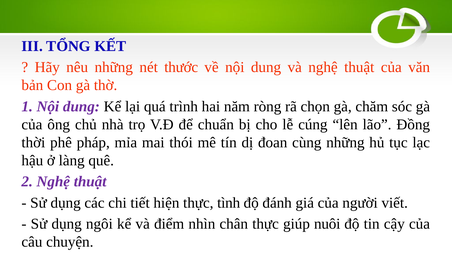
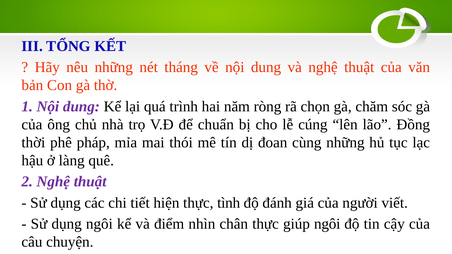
thước: thước -> tháng
giúp nuôi: nuôi -> ngôi
